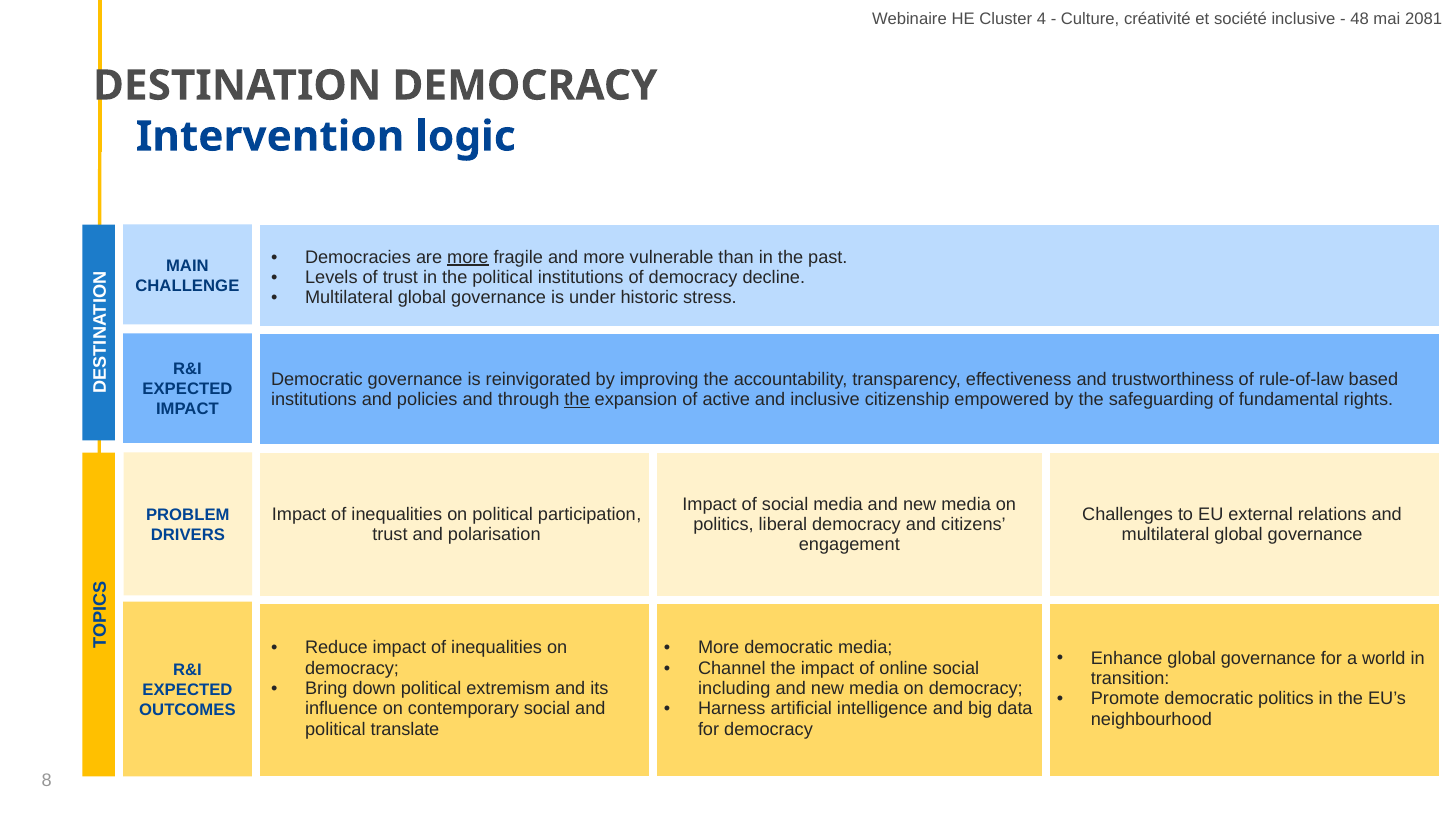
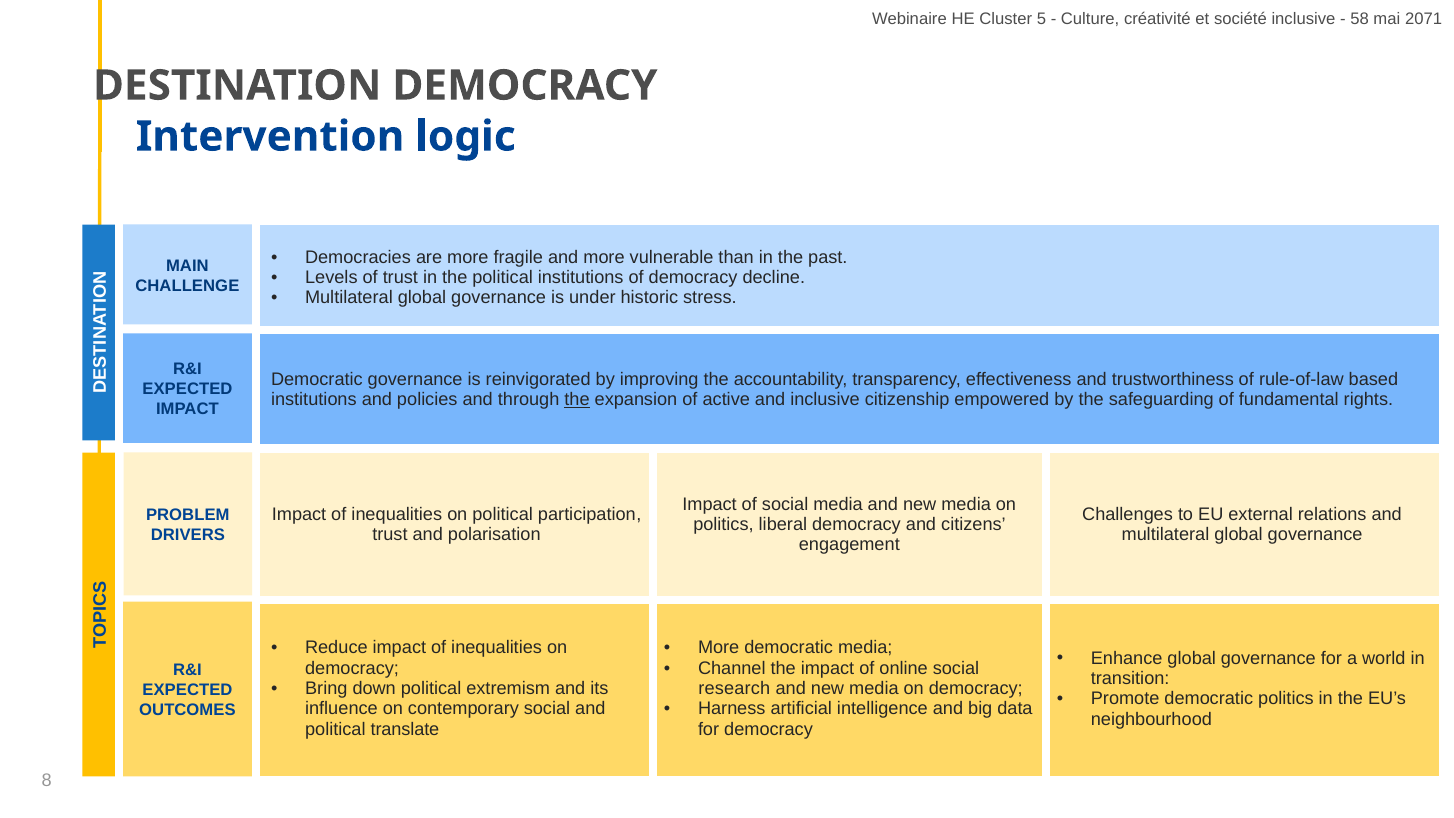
4: 4 -> 5
48: 48 -> 58
2081: 2081 -> 2071
more at (468, 257) underline: present -> none
including: including -> research
